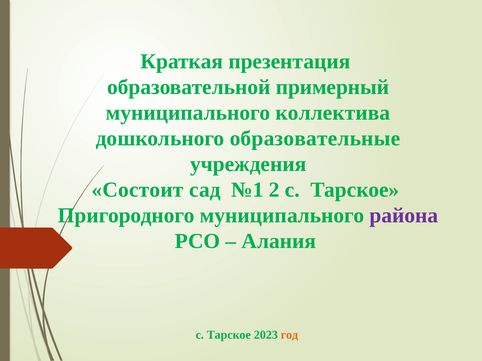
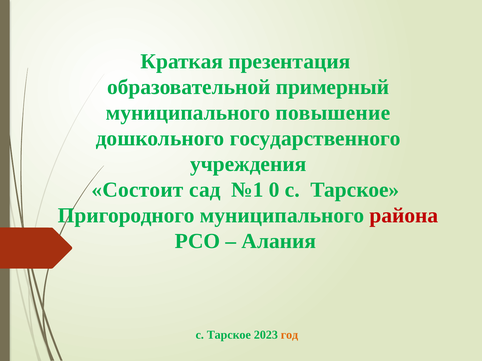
коллектива: коллектива -> повышение
образовательные: образовательные -> государственного
2: 2 -> 0
района colour: purple -> red
